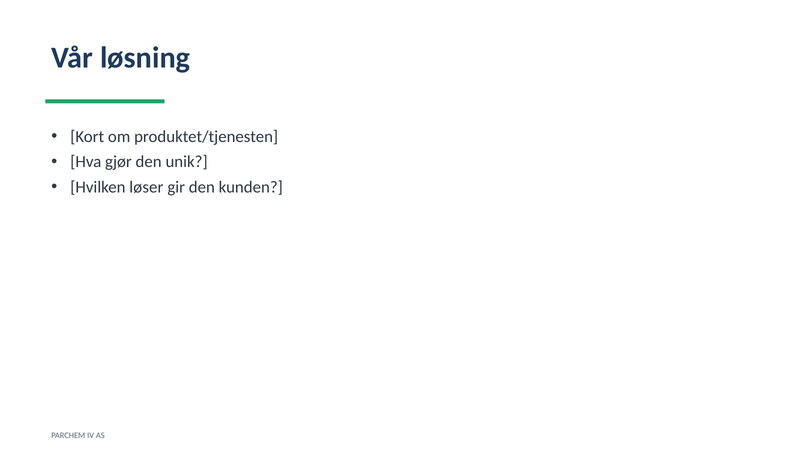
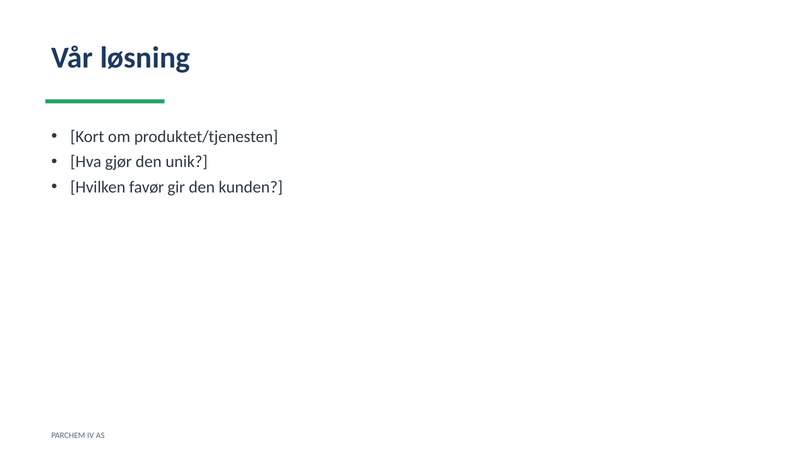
løser: løser -> favør
